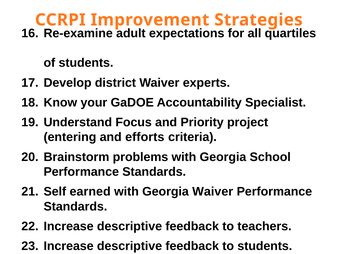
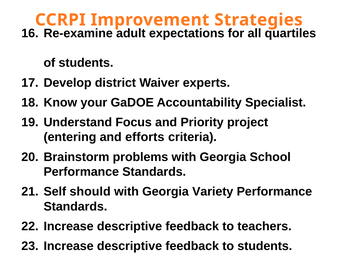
earned: earned -> should
Georgia Waiver: Waiver -> Variety
